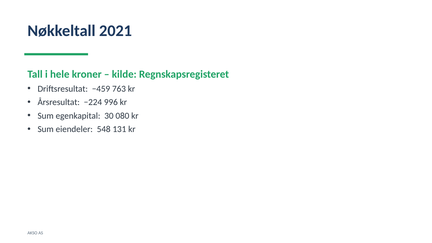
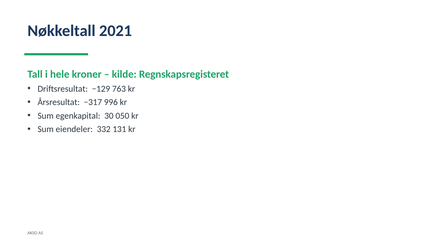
−459: −459 -> −129
−224: −224 -> −317
080: 080 -> 050
548: 548 -> 332
